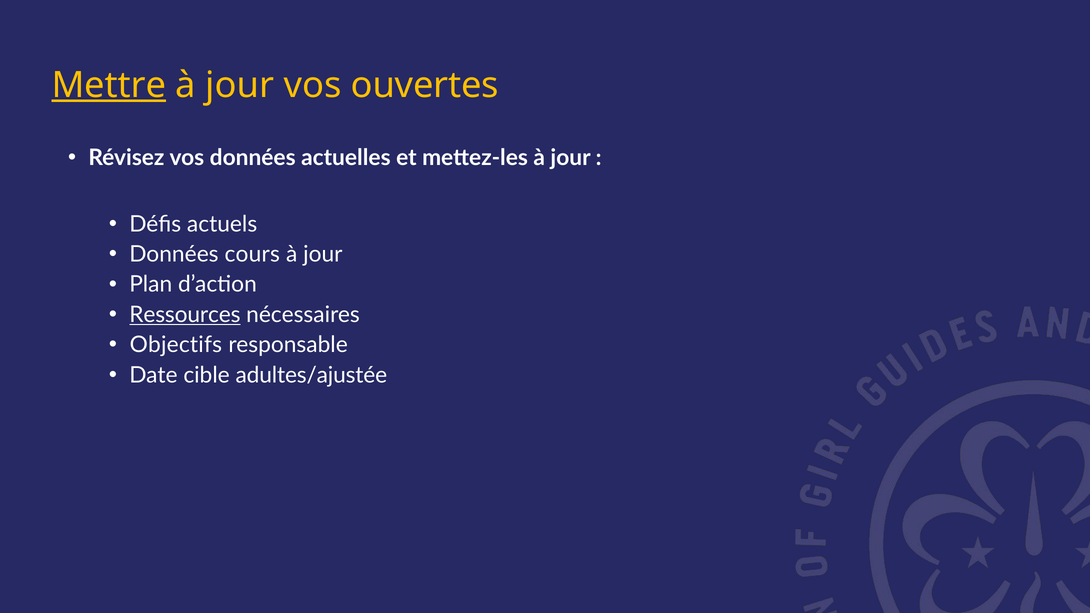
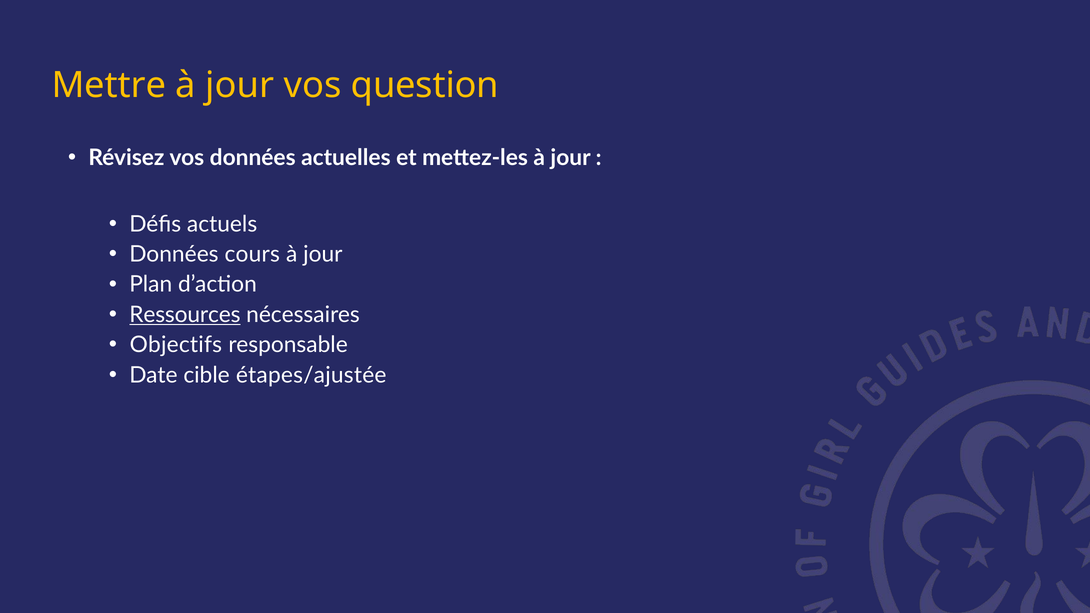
Mettre underline: present -> none
ouvertes: ouvertes -> question
adultes/ajustée: adultes/ajustée -> étapes/ajustée
